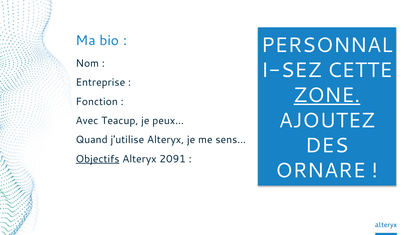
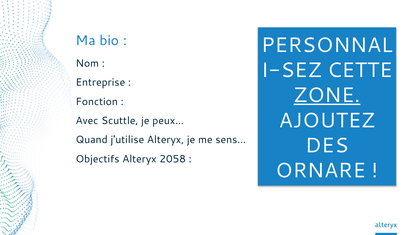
Teacup: Teacup -> Scuttle
Objectifs underline: present -> none
2091: 2091 -> 2058
